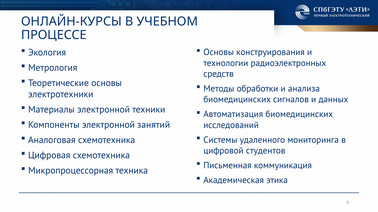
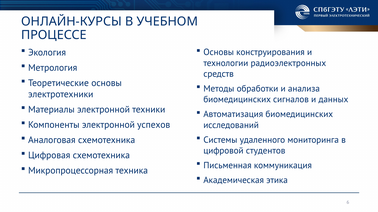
занятий: занятий -> успехов
